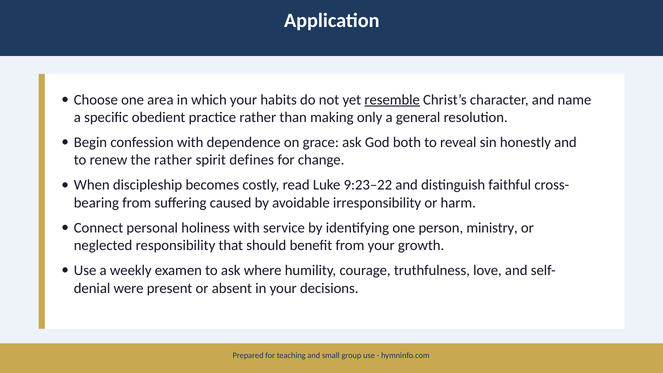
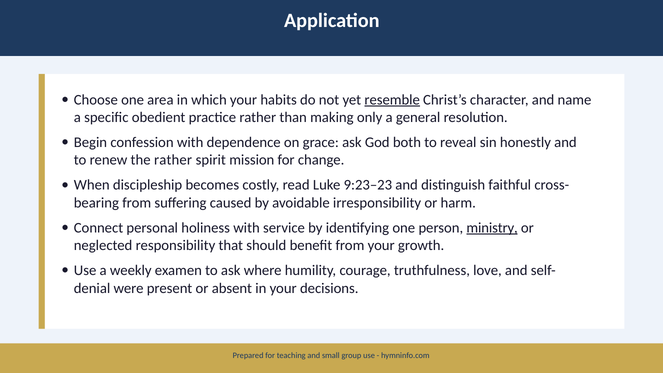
defines: defines -> mission
9:23–22: 9:23–22 -> 9:23–23
ministry underline: none -> present
